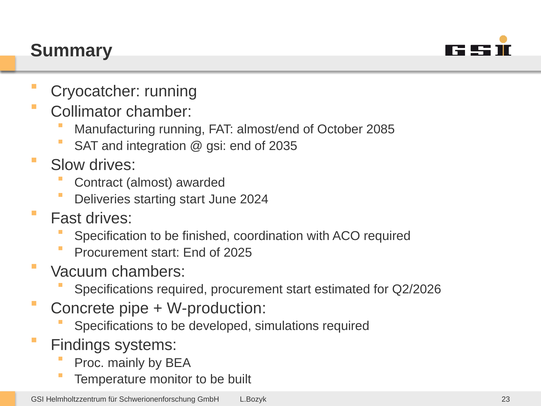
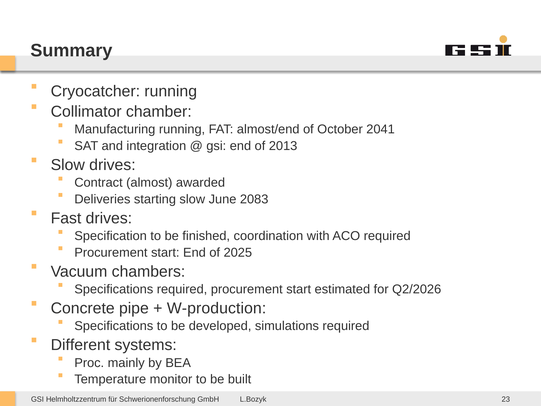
2085: 2085 -> 2041
2035: 2035 -> 2013
starting start: start -> slow
2024: 2024 -> 2083
Findings: Findings -> Different
